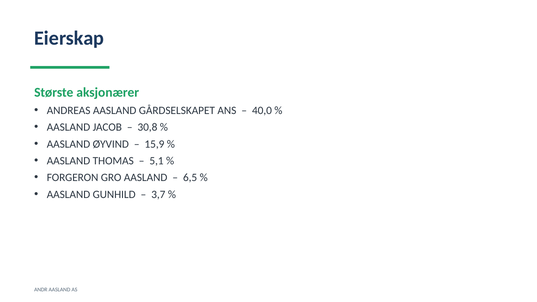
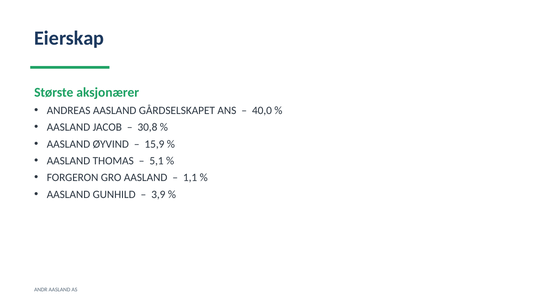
6,5: 6,5 -> 1,1
3,7: 3,7 -> 3,9
